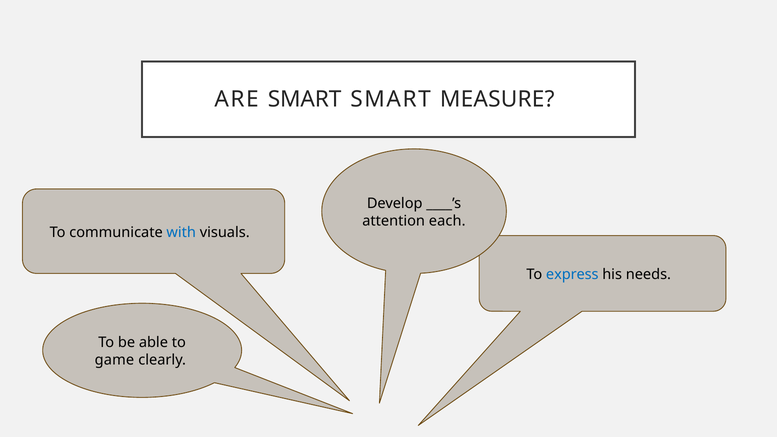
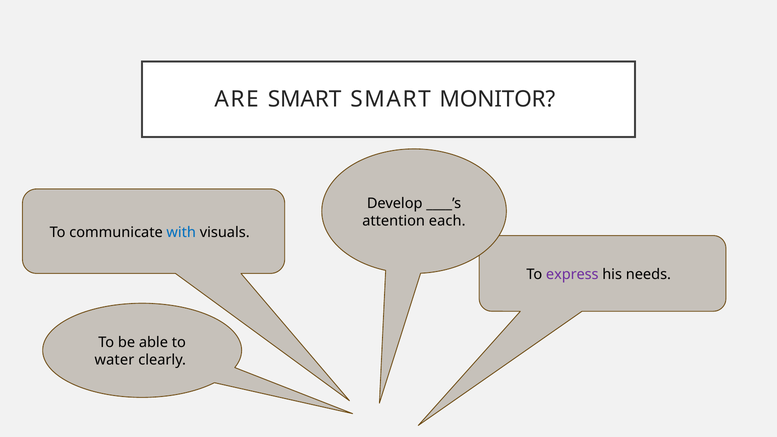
MEASURE: MEASURE -> MONITOR
express colour: blue -> purple
game: game -> water
